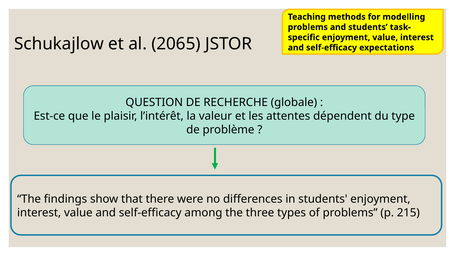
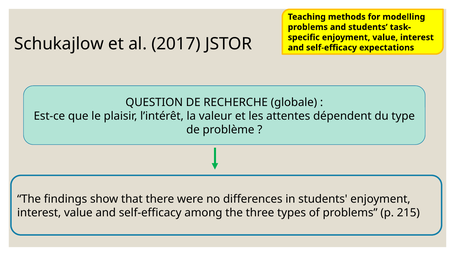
2065: 2065 -> 2017
